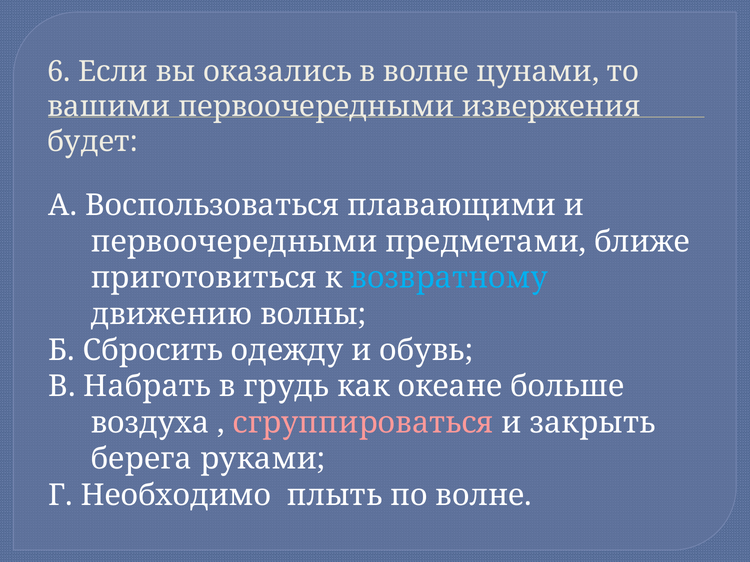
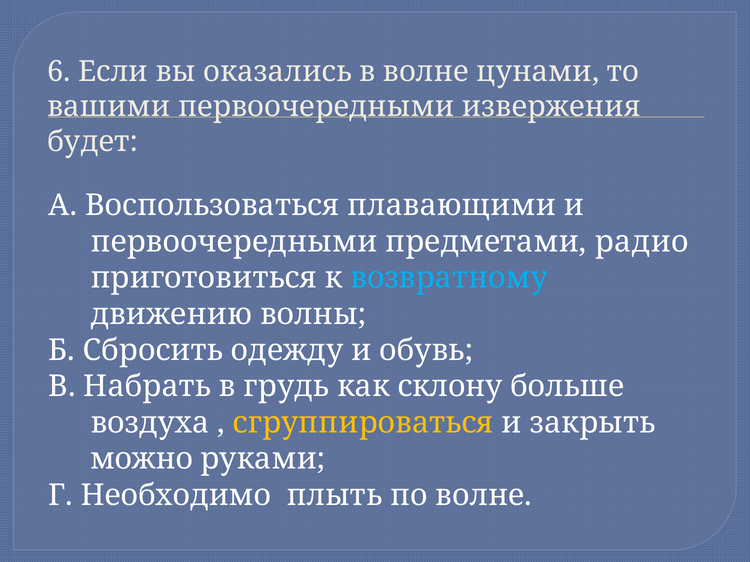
ближе: ближе -> радио
океане: океане -> склону
сгруппироваться colour: pink -> yellow
берега: берега -> можно
